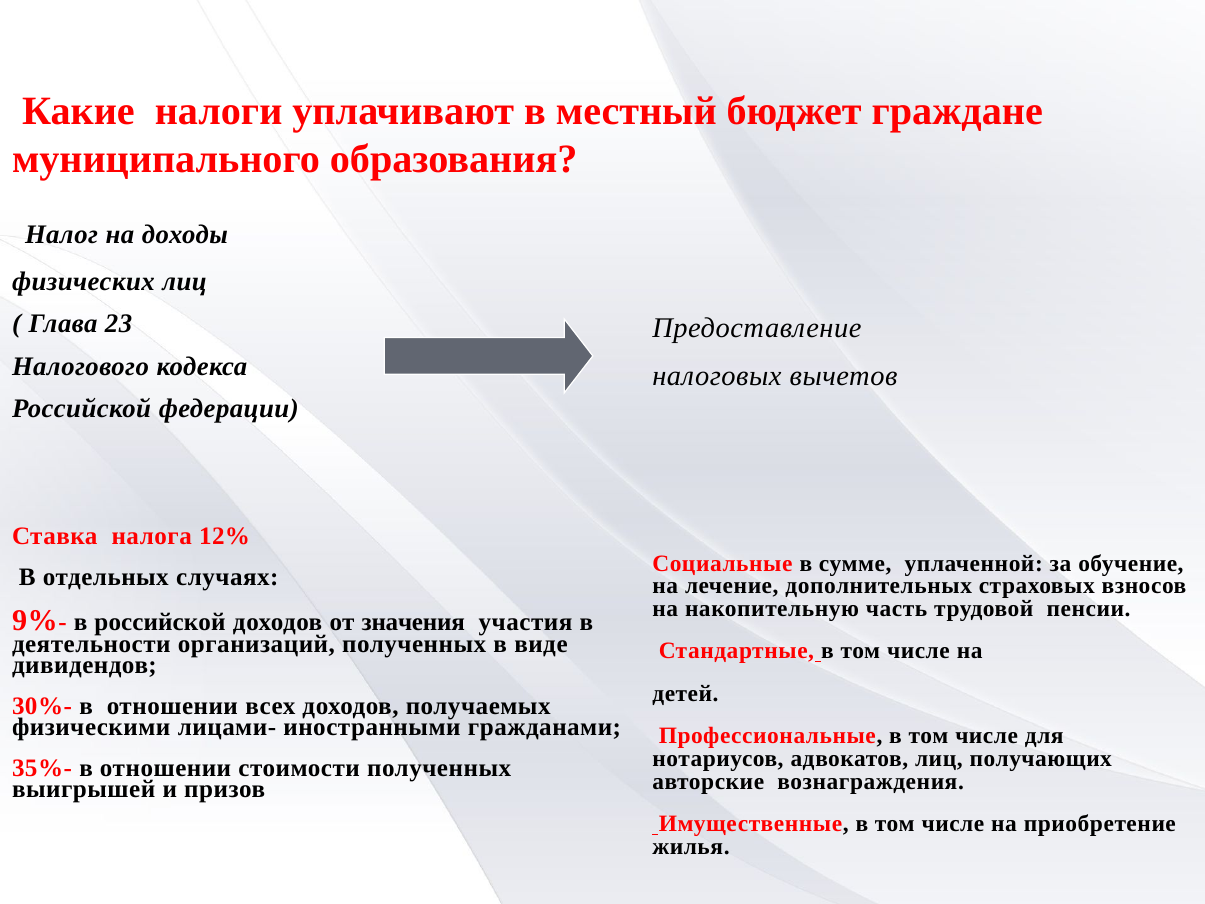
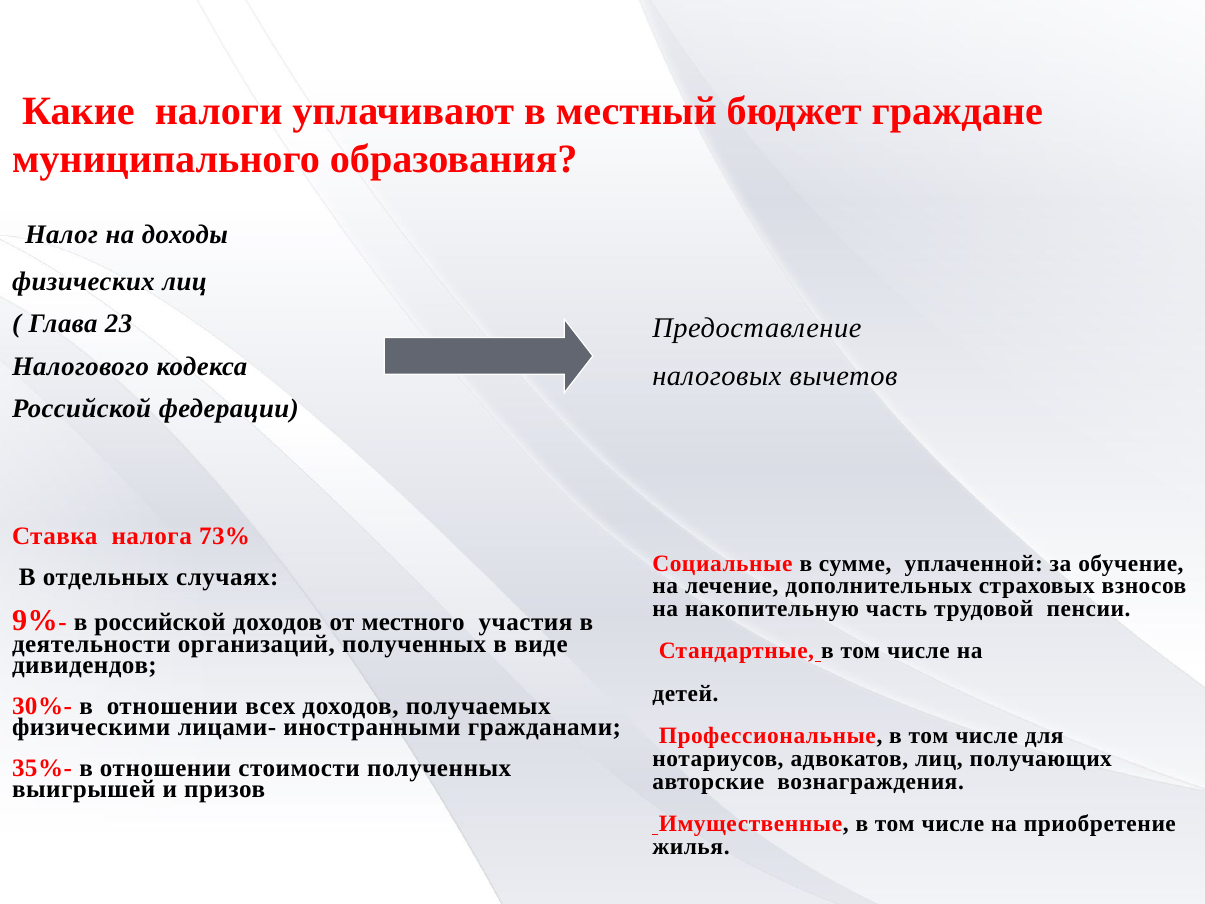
12%: 12% -> 73%
значения: значения -> местного
